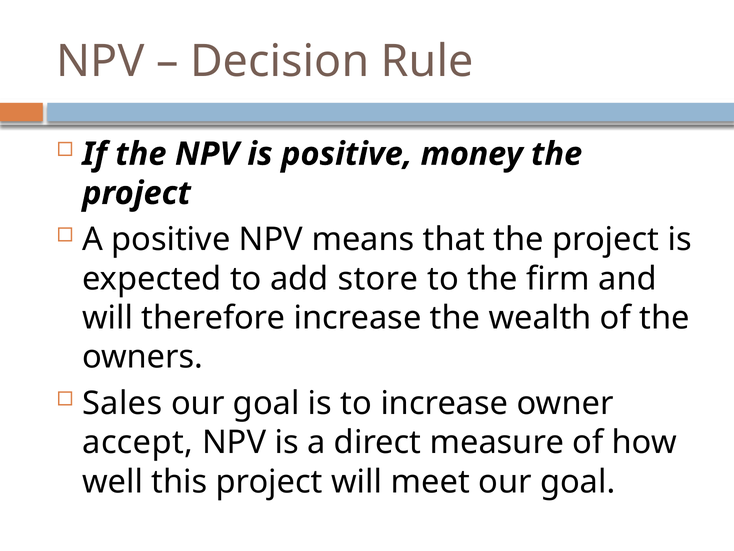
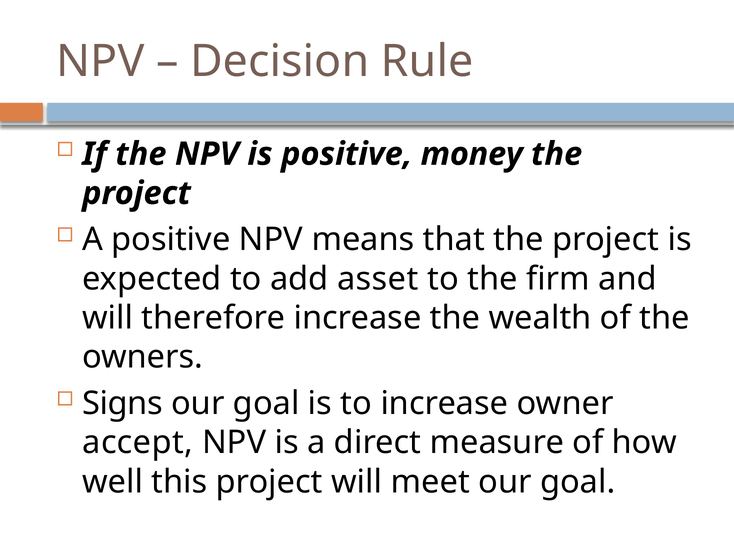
store: store -> asset
Sales: Sales -> Signs
